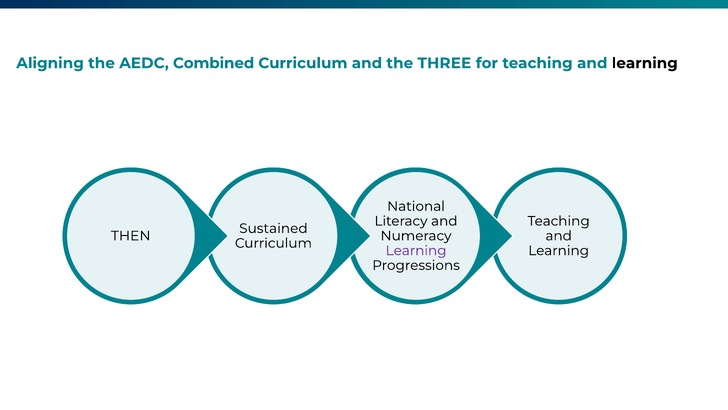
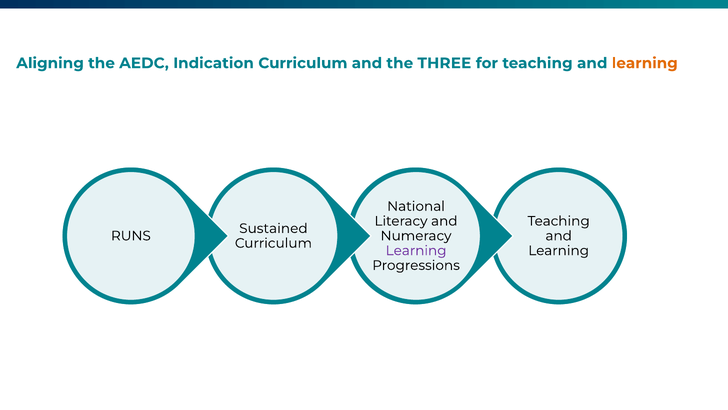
Combined: Combined -> Indication
learning at (645, 63) colour: black -> orange
THEN: THEN -> RUNS
